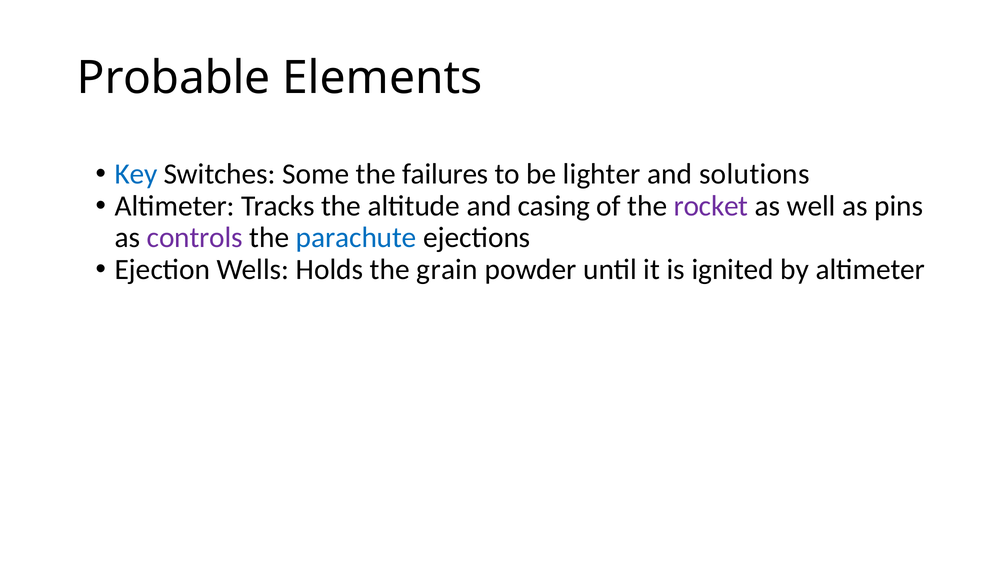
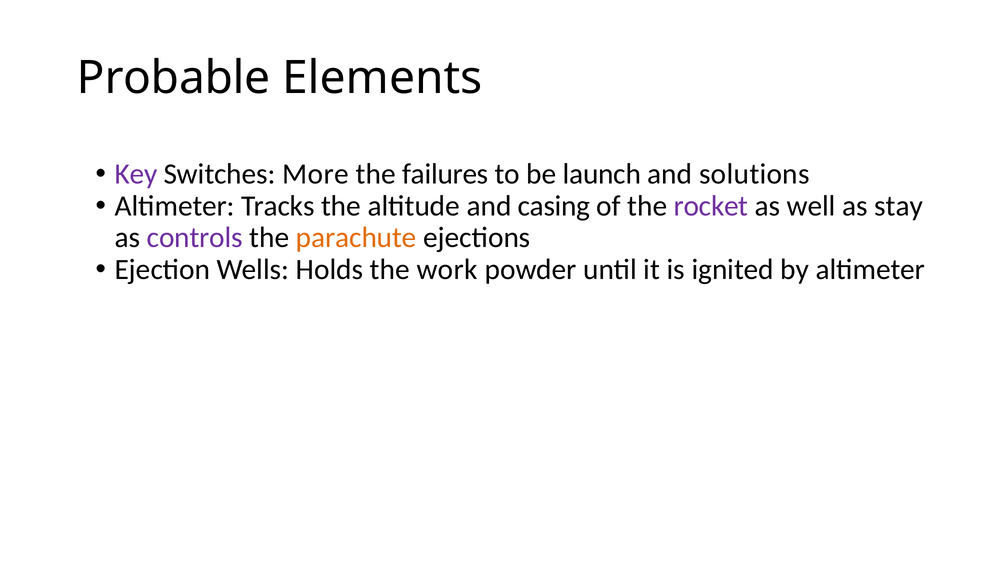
Key colour: blue -> purple
Some: Some -> More
lighter: lighter -> launch
pins: pins -> stay
parachute colour: blue -> orange
grain: grain -> work
